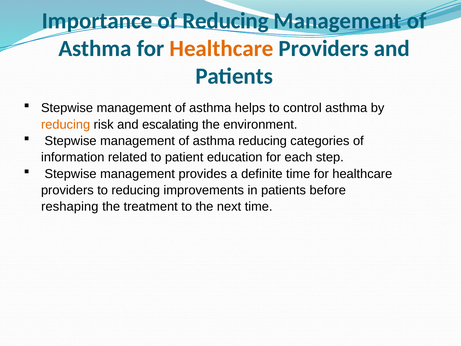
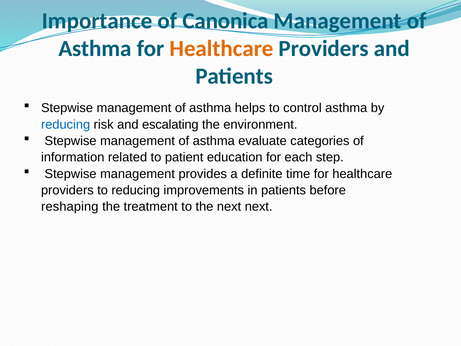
of Reducing: Reducing -> Canonica
reducing at (66, 124) colour: orange -> blue
asthma reducing: reducing -> evaluate
next time: time -> next
